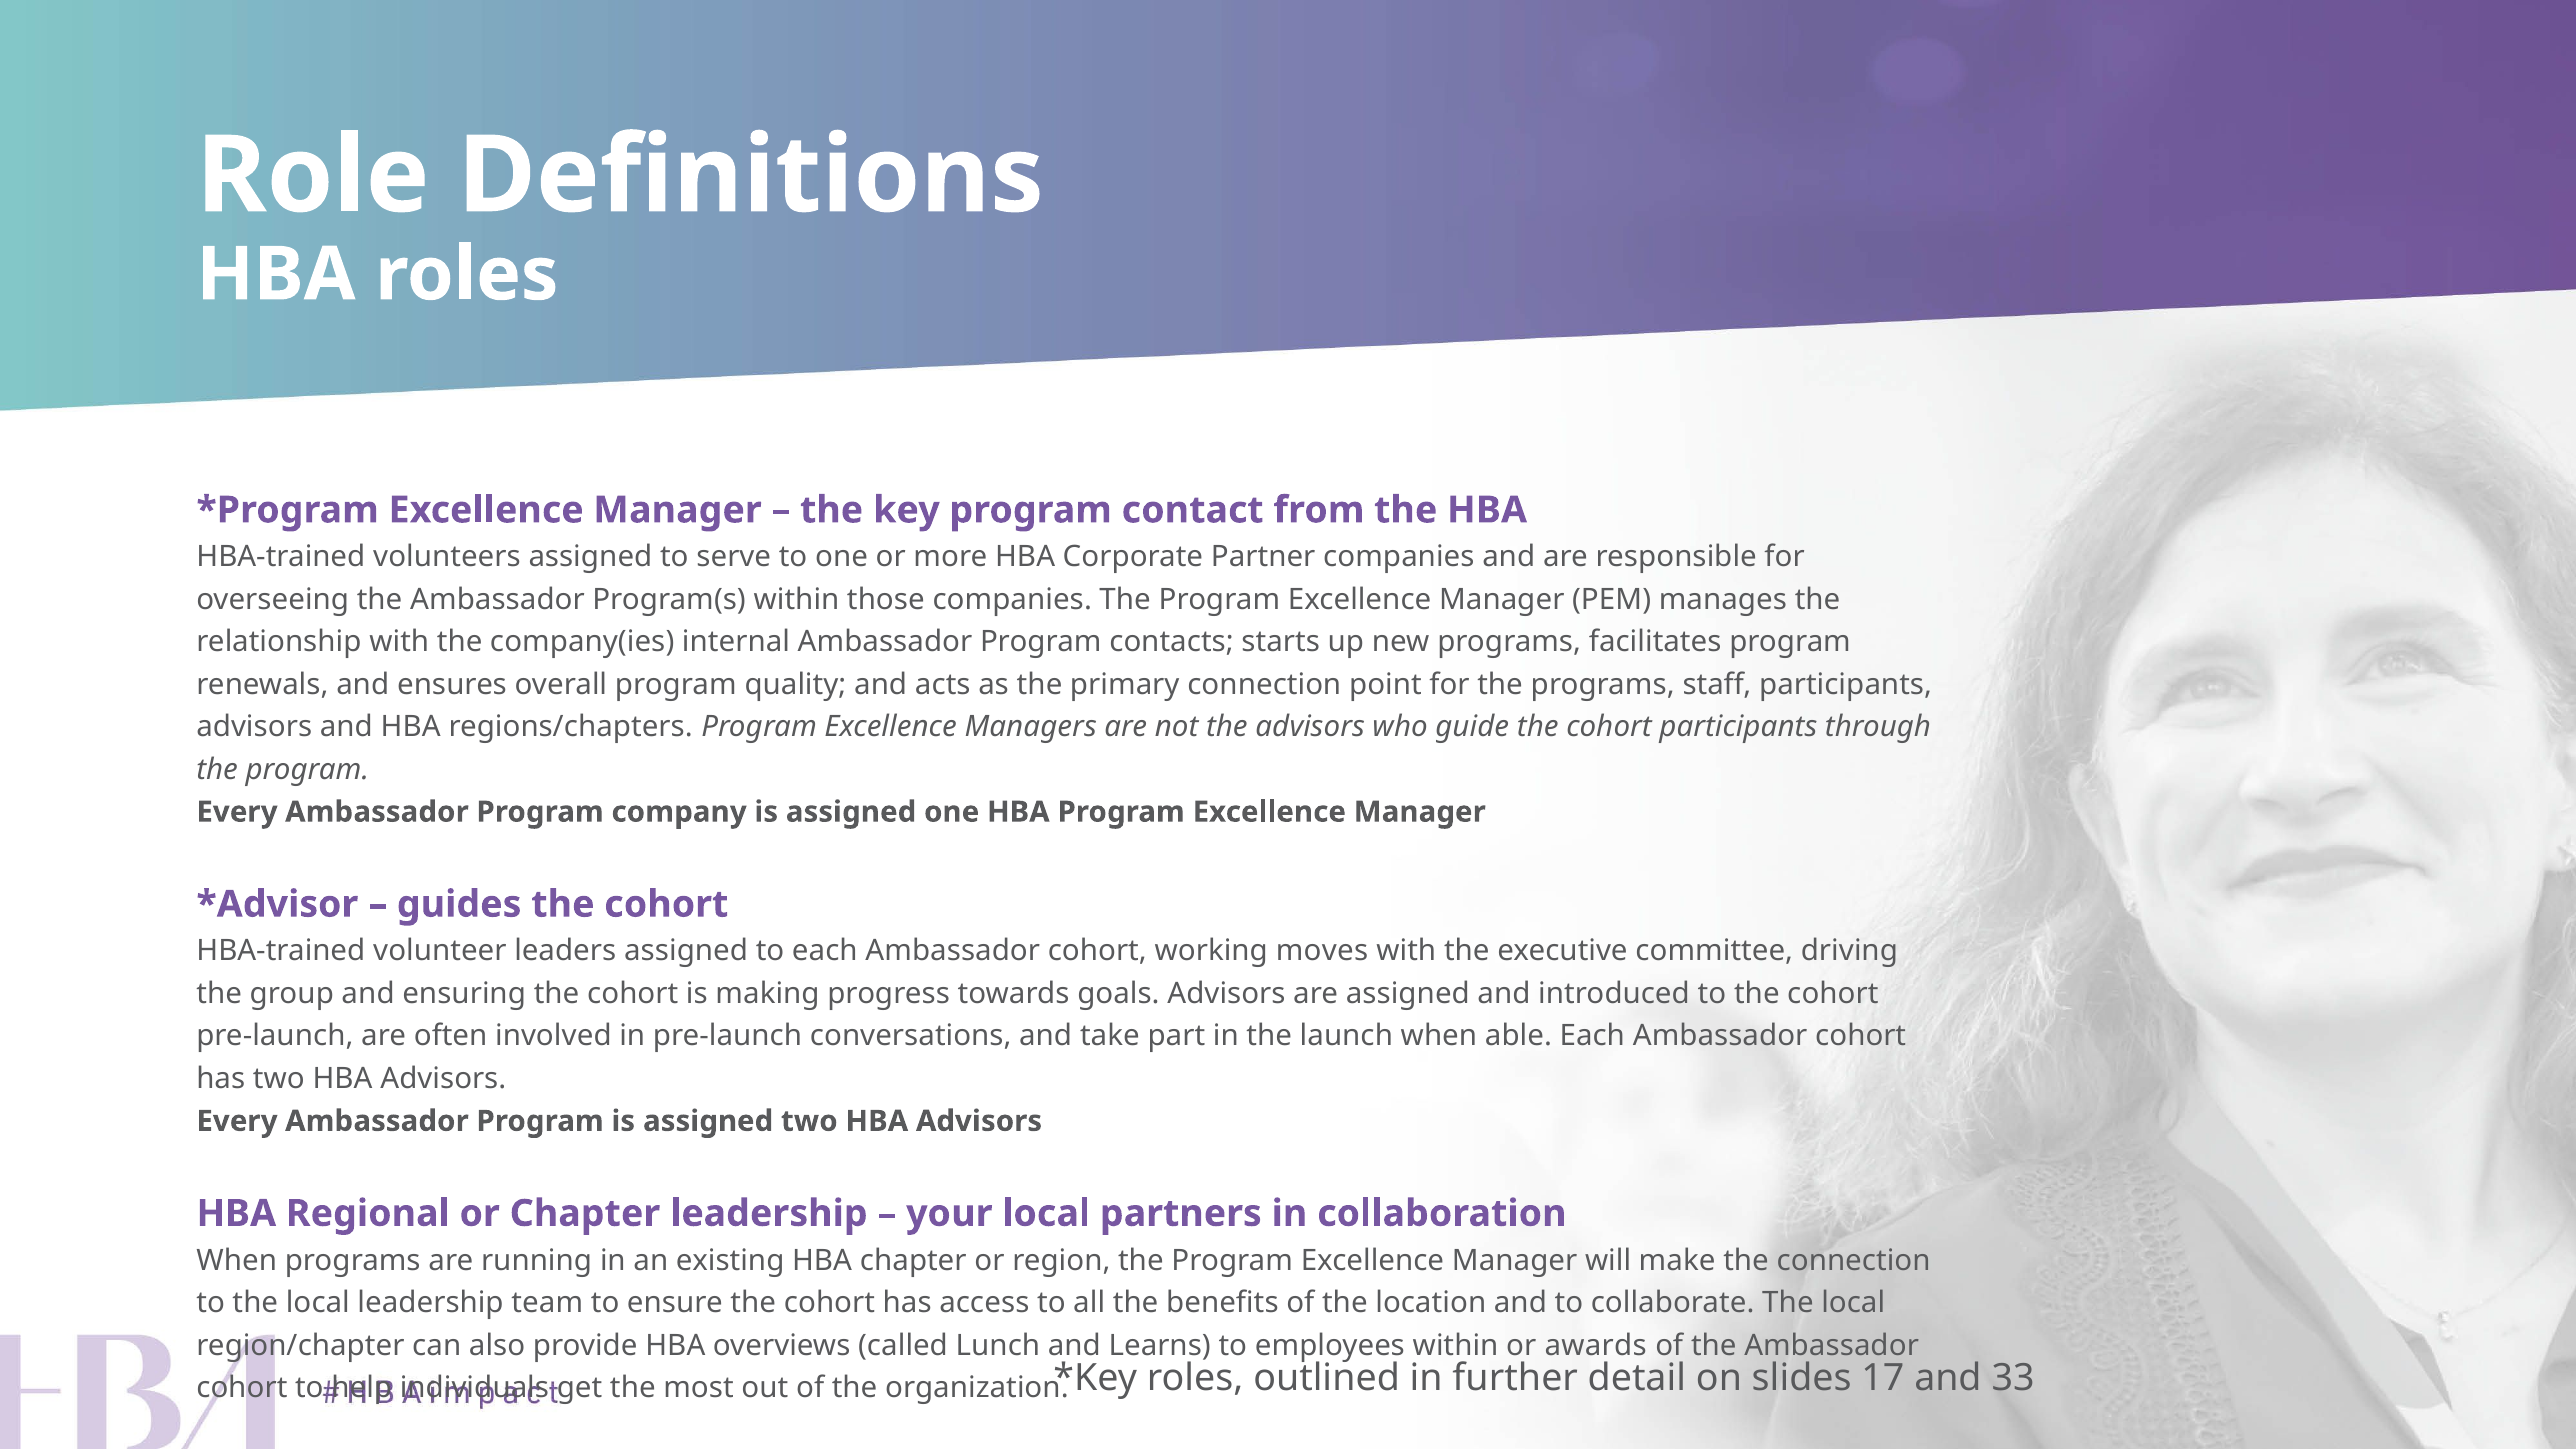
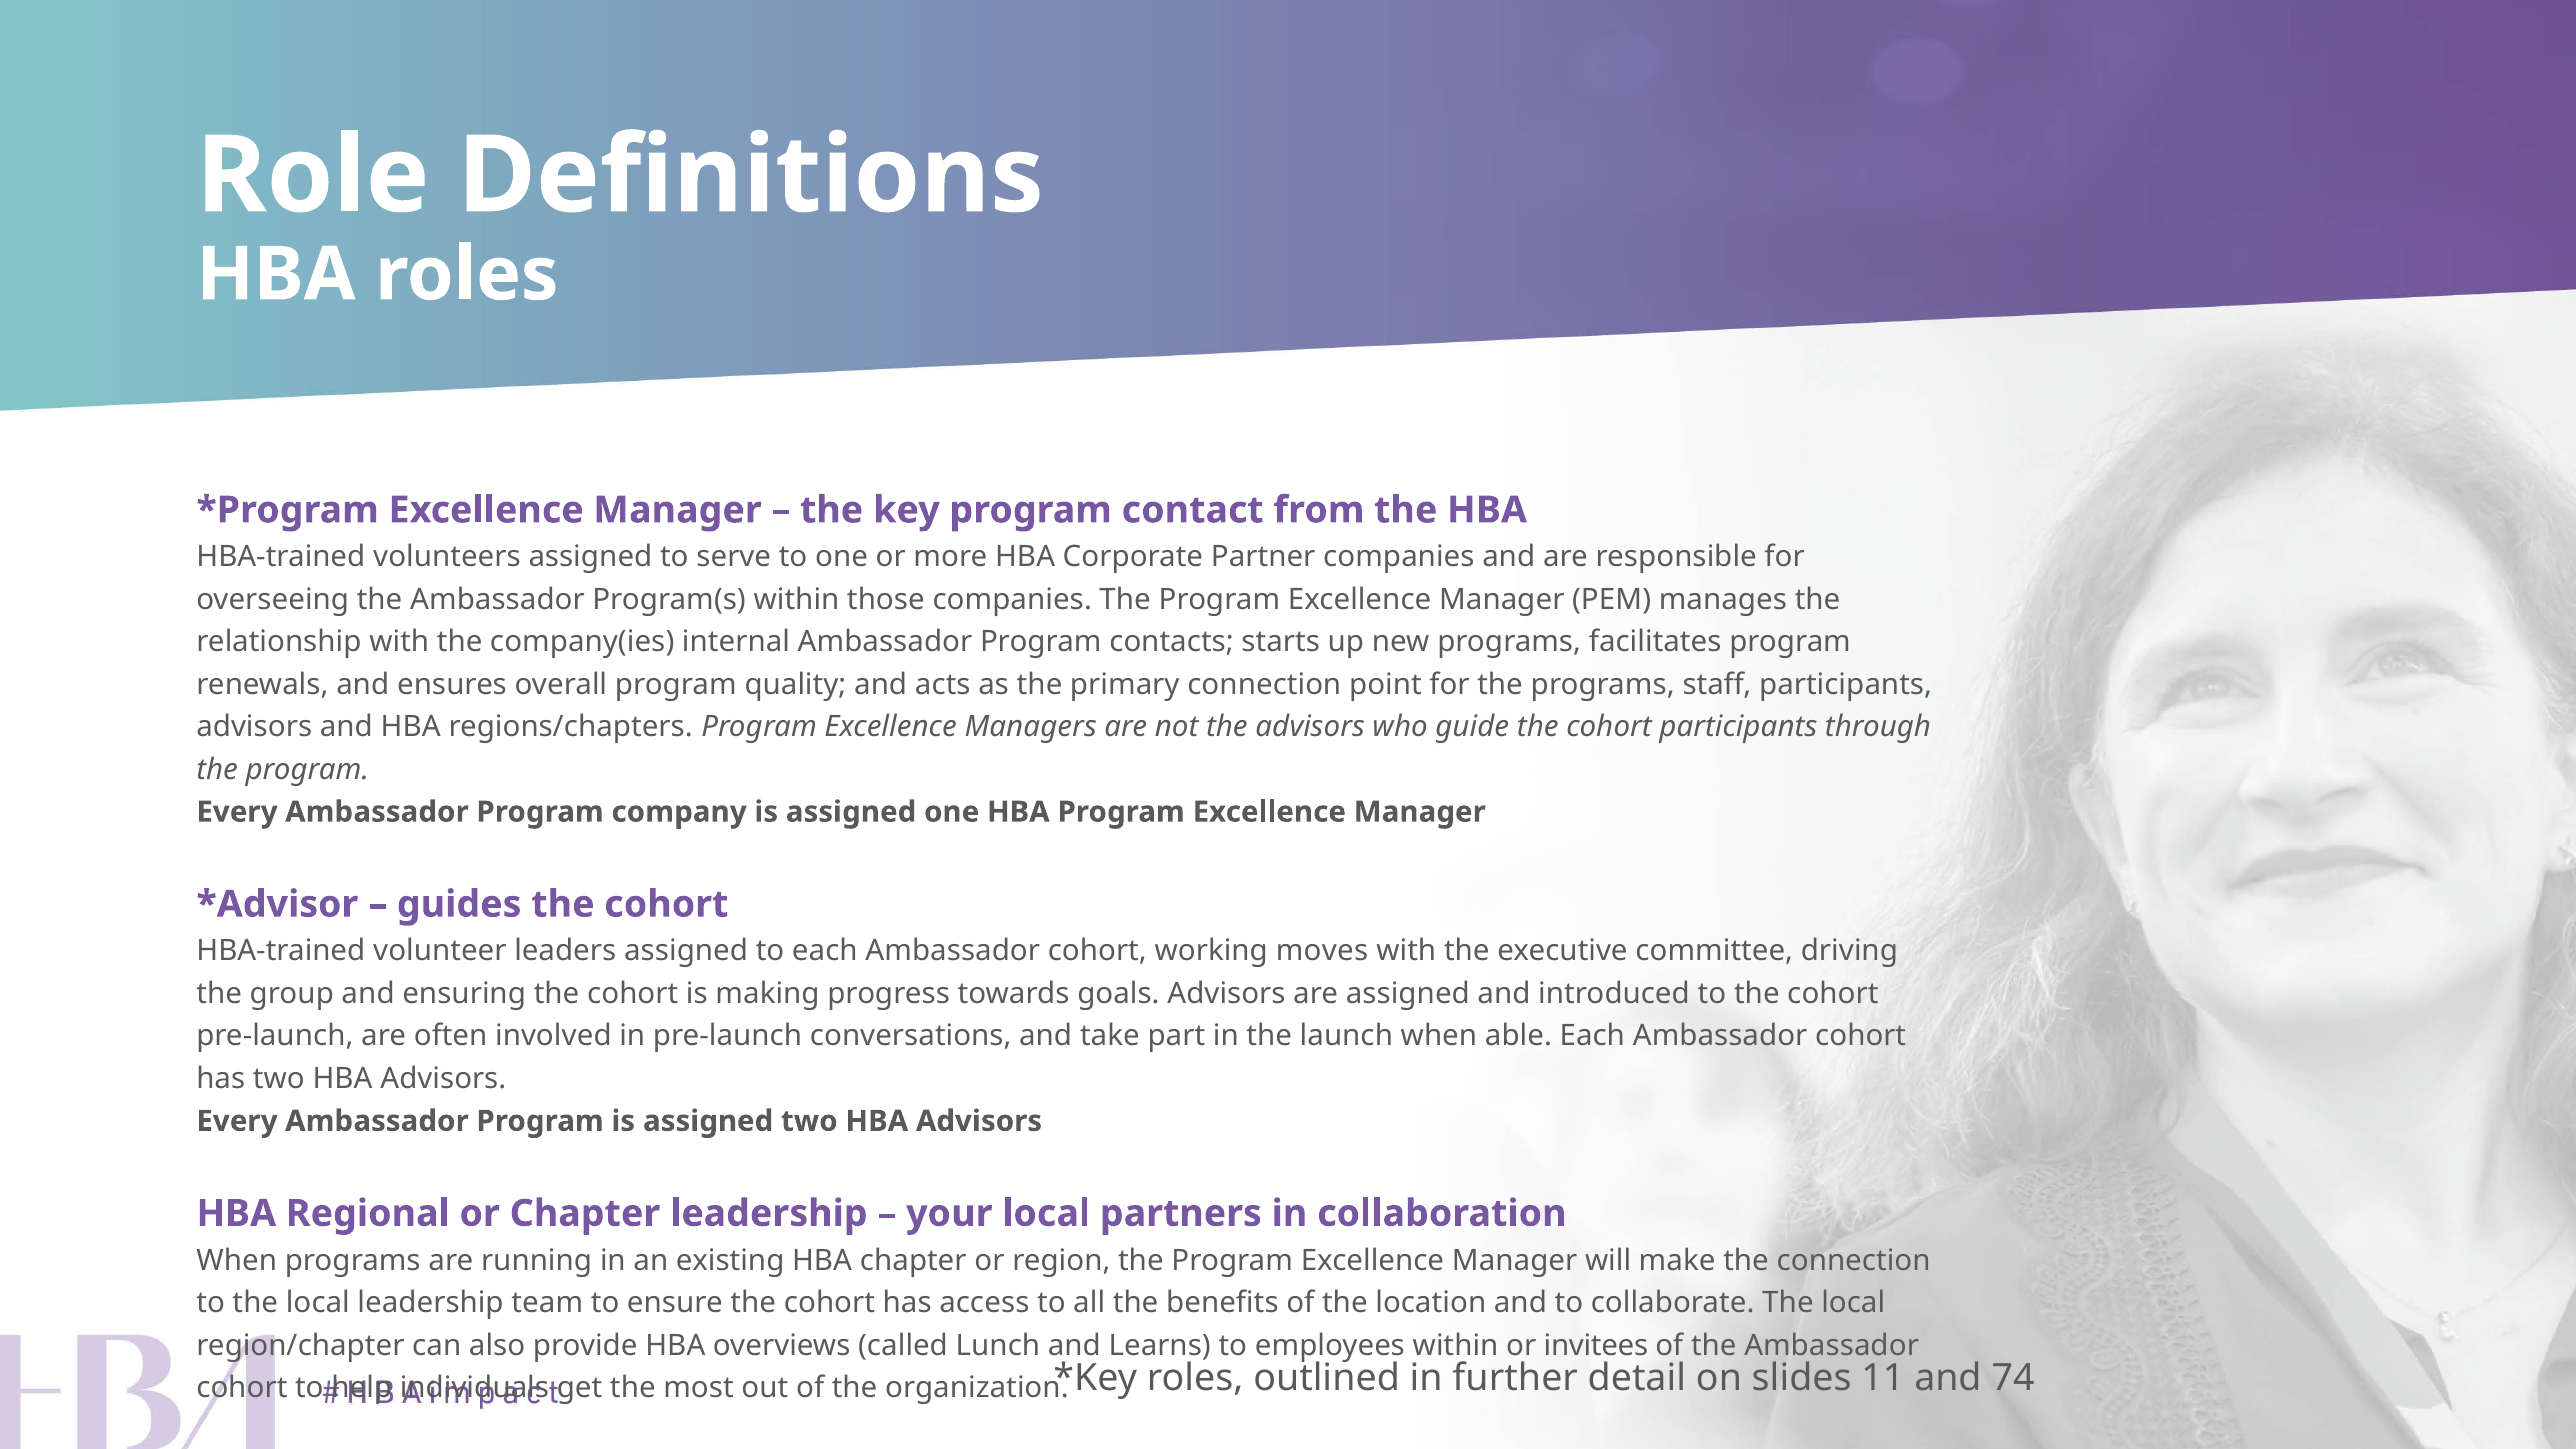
awards: awards -> invitees
17: 17 -> 11
33: 33 -> 74
